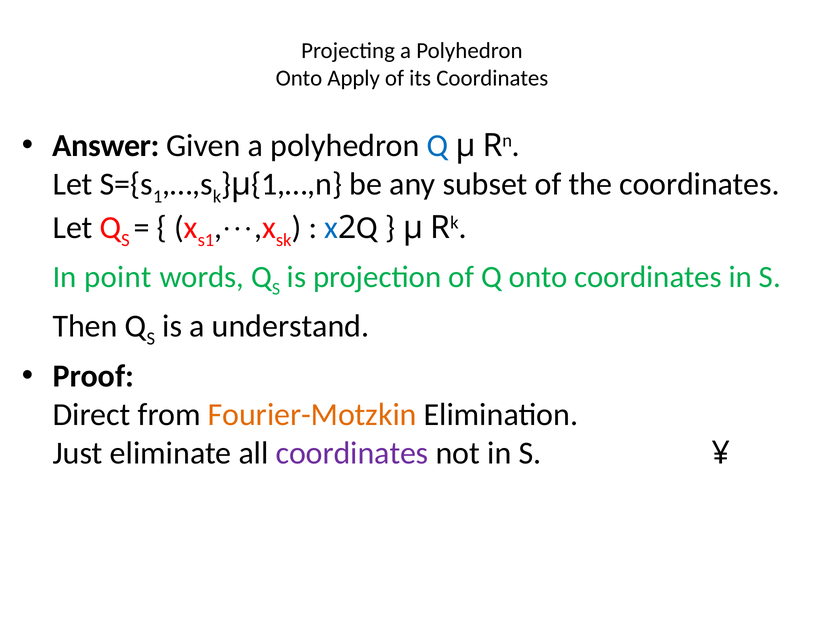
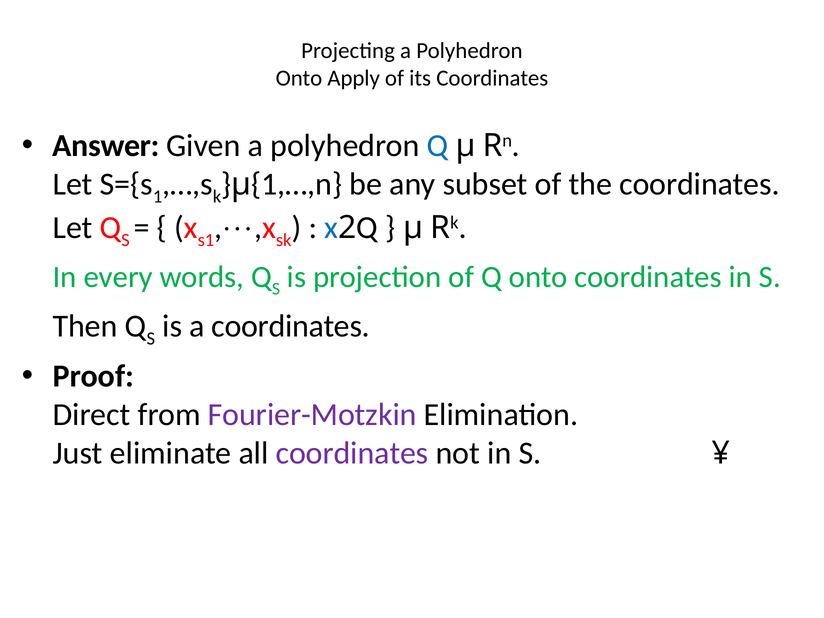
point: point -> every
a understand: understand -> coordinates
Fourier-Motzkin colour: orange -> purple
